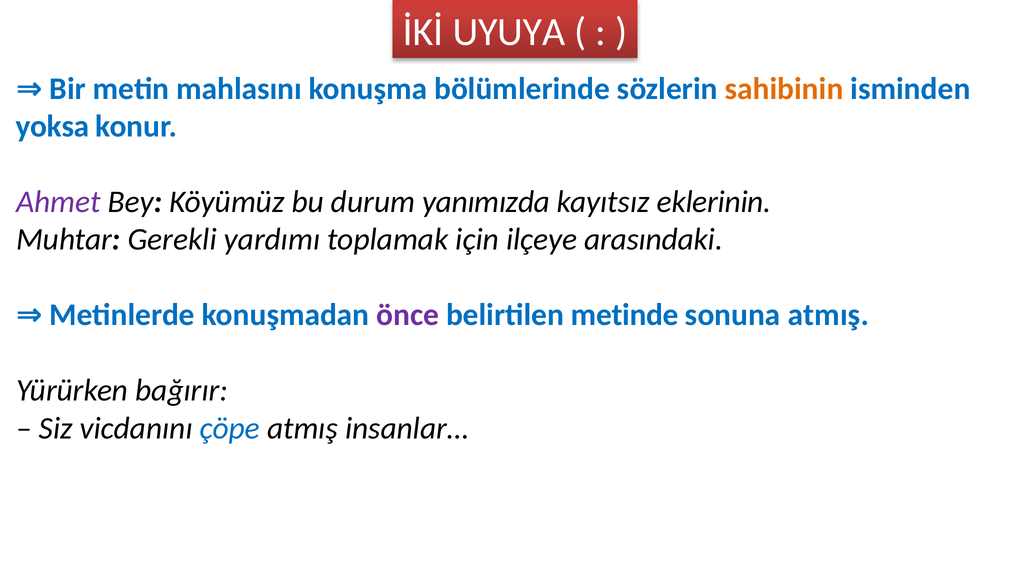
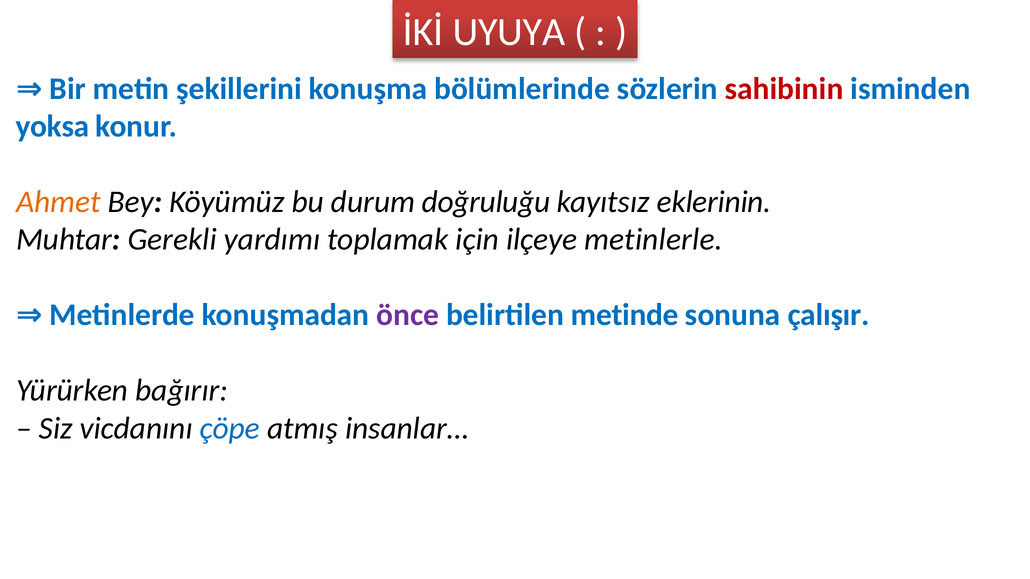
mahlasını: mahlasını -> şekillerini
sahibinin colour: orange -> red
Ahmet colour: purple -> orange
yanımızda: yanımızda -> doğruluğu
arasındaki: arasındaki -> metinlerle
sonuna atmış: atmış -> çalışır
